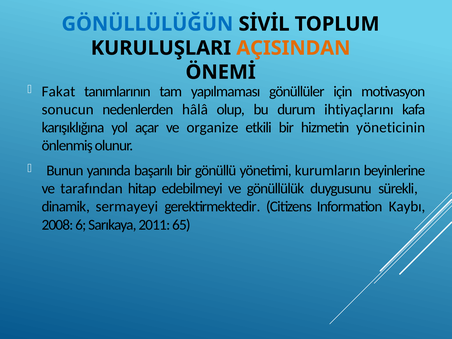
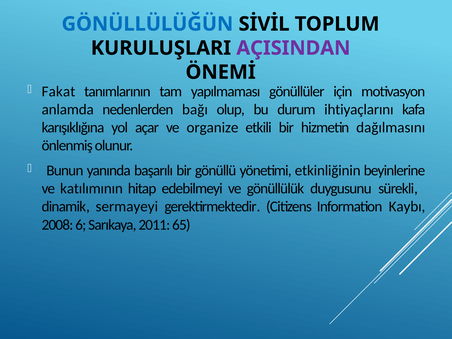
AÇISINDAN colour: orange -> purple
sonucun: sonucun -> anlamda
hâlâ: hâlâ -> bağı
yöneticinin: yöneticinin -> dağılmasını
kurumların: kurumların -> etkinliğinin
tarafından: tarafından -> katılımının
